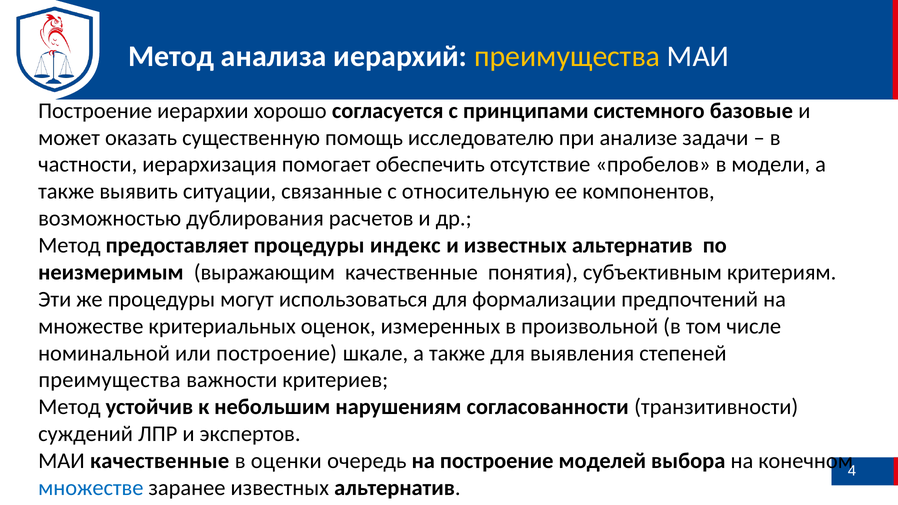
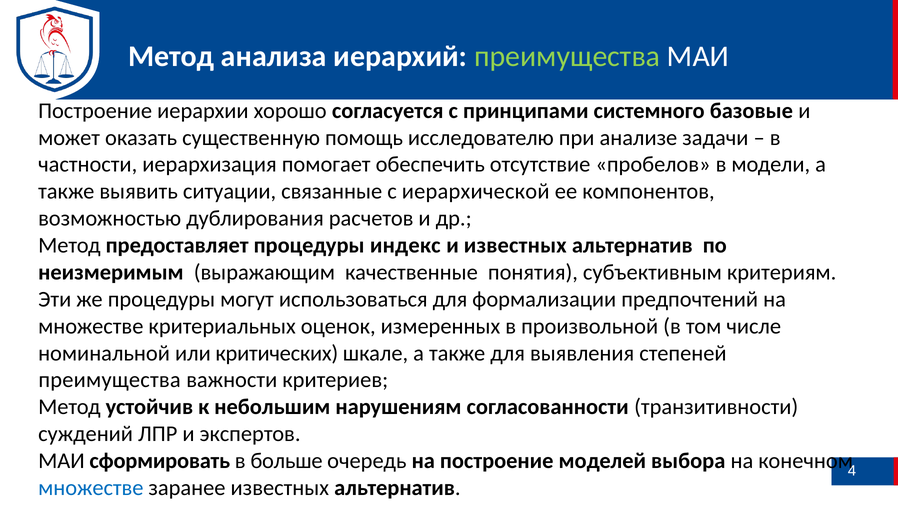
преимущества at (567, 56) colour: yellow -> light green
относительную: относительную -> иерархической
или построение: построение -> критических
МАИ качественные: качественные -> сформировать
оценки: оценки -> больше
